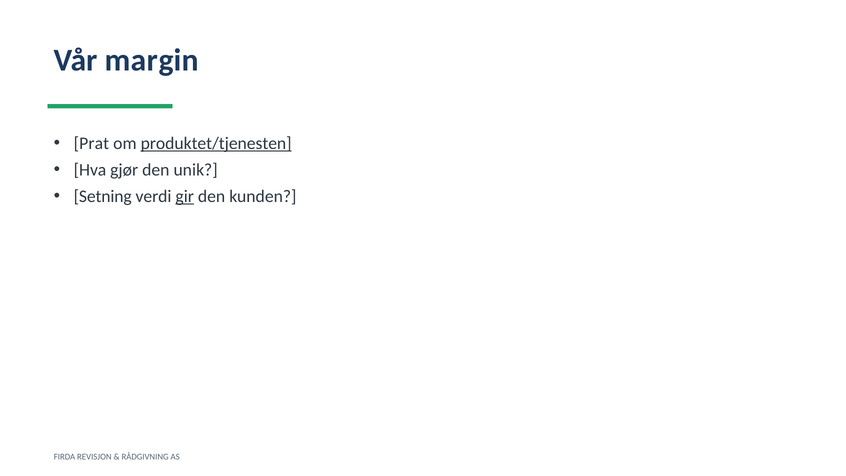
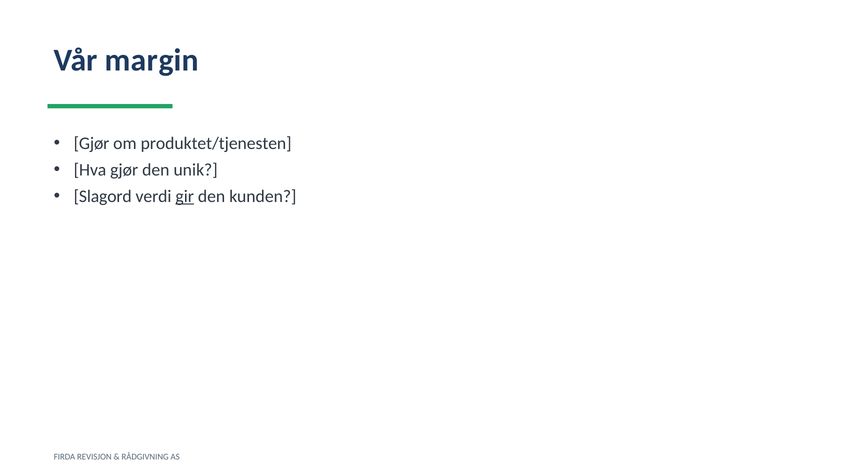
Prat at (91, 143): Prat -> Gjør
produktet/tjenesten underline: present -> none
Setning: Setning -> Slagord
